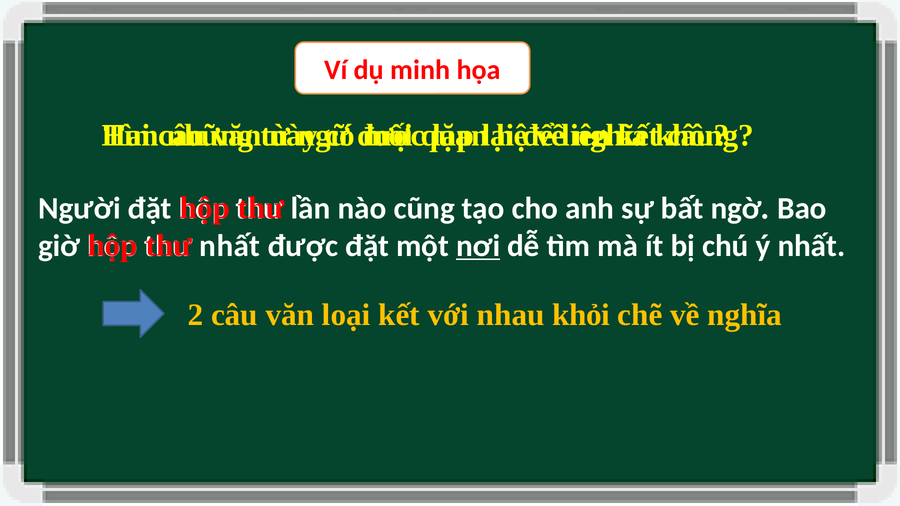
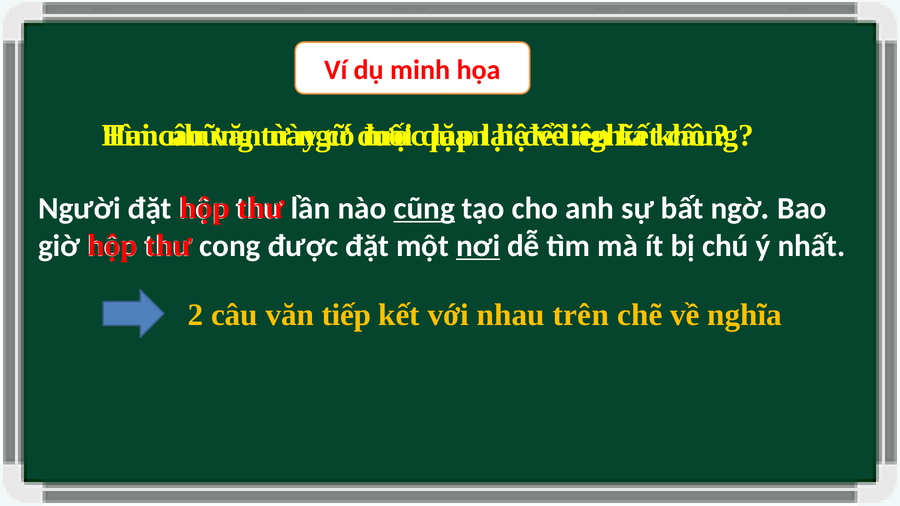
cũng underline: none -> present
nhất at (230, 246): nhất -> cong
loại: loại -> tiếp
khỏi: khỏi -> trên
